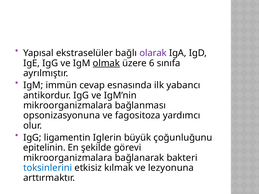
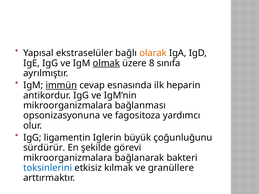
olarak colour: purple -> orange
6: 6 -> 8
immün underline: none -> present
yabancı: yabancı -> heparin
epitelinin: epitelinin -> sürdürür
lezyonuna: lezyonuna -> granüllere
